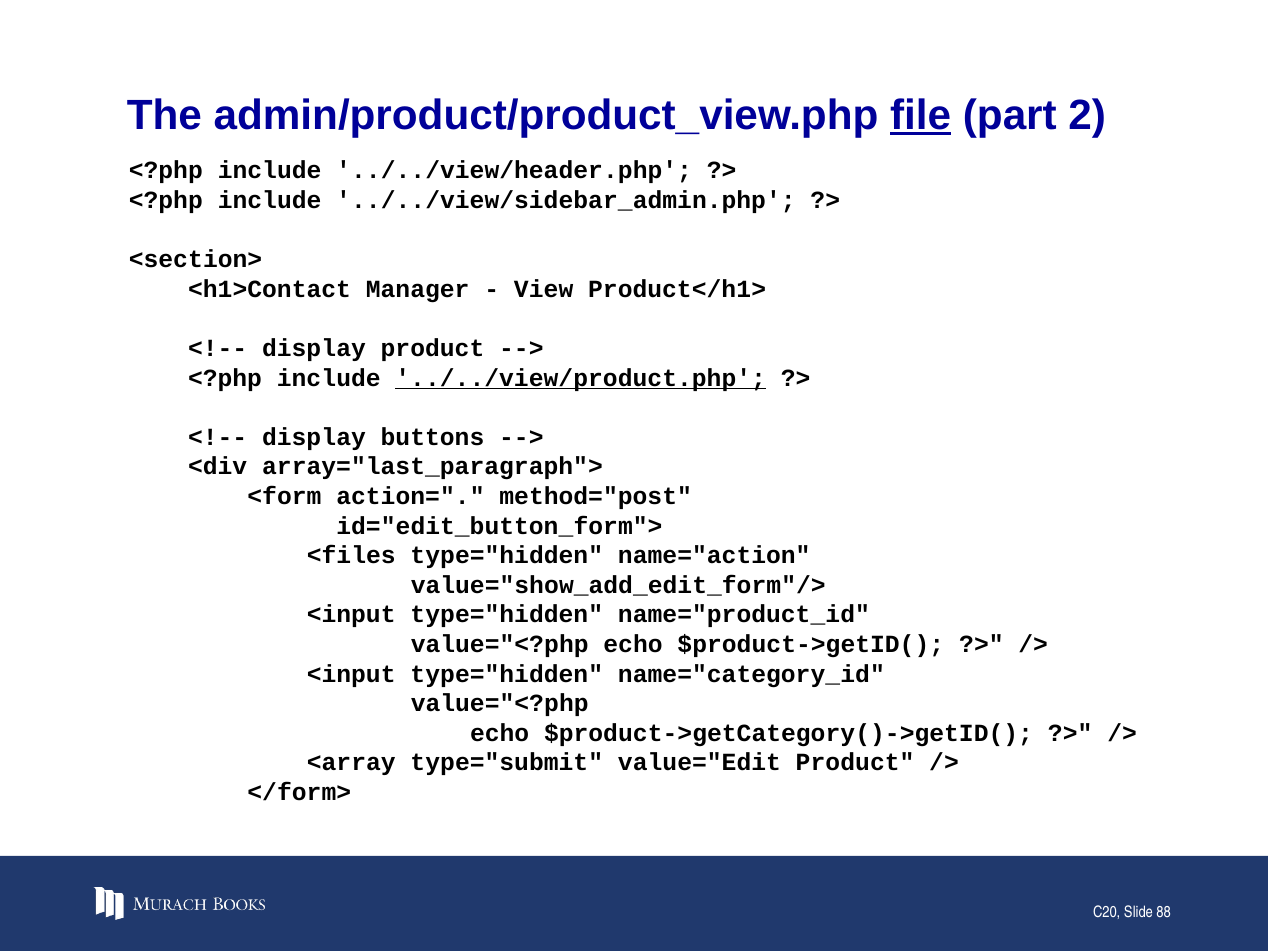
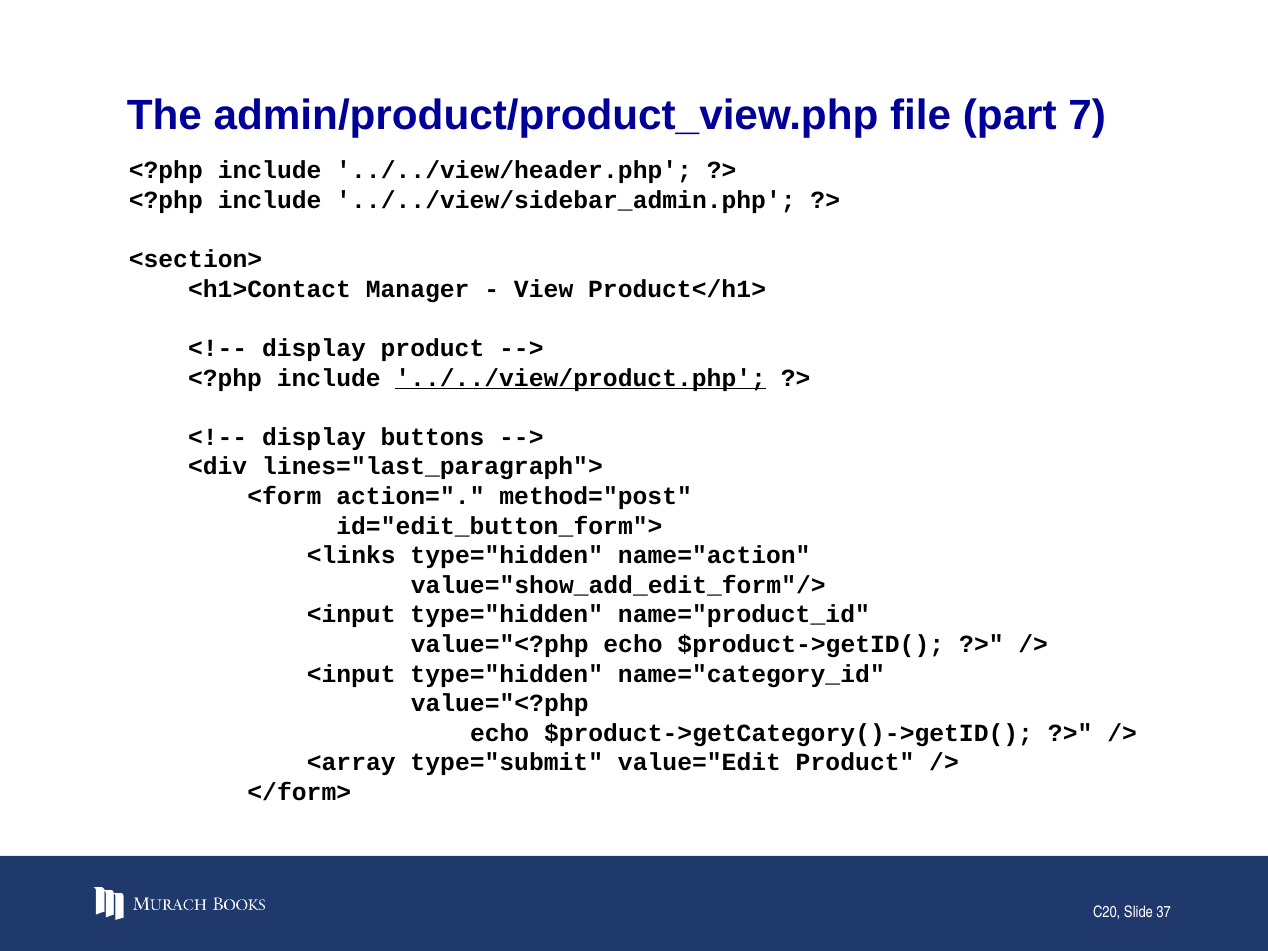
file underline: present -> none
2: 2 -> 7
array="last_paragraph">: array="last_paragraph"> -> lines="last_paragraph">
<files: <files -> <links
88: 88 -> 37
